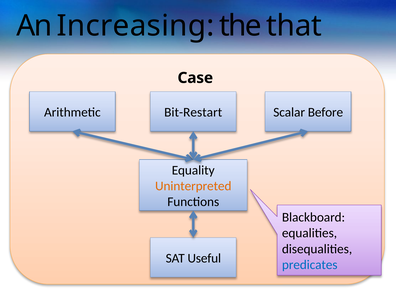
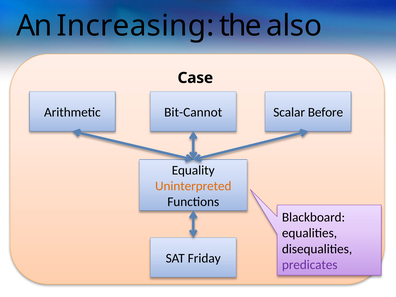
that: that -> also
Bit-Restart: Bit-Restart -> Bit-Cannot
Useful: Useful -> Friday
predicates colour: blue -> purple
